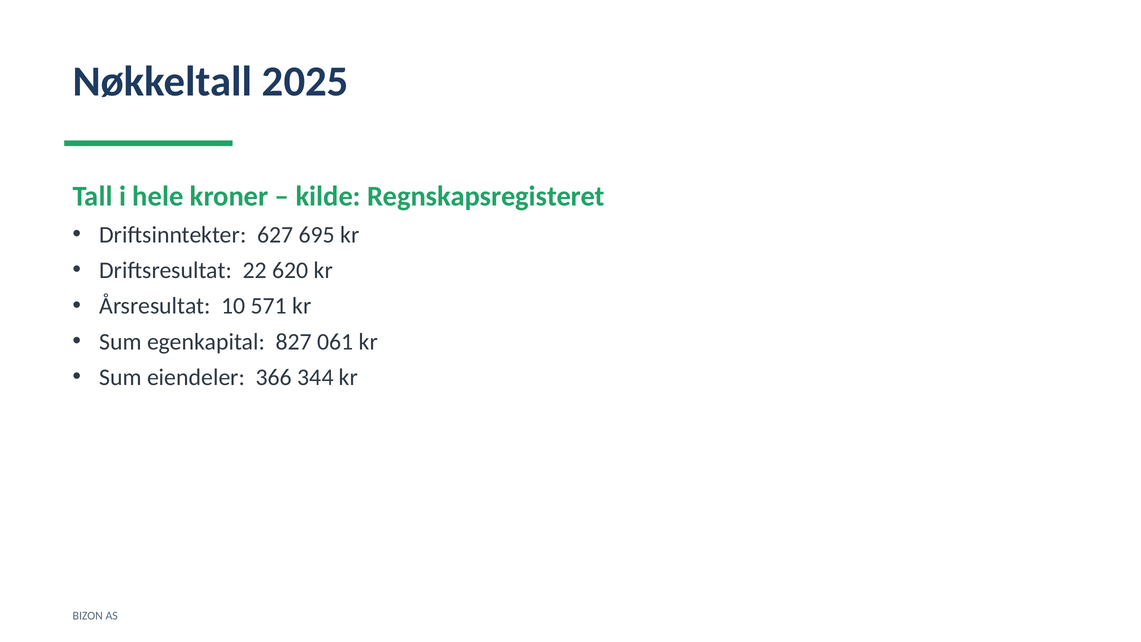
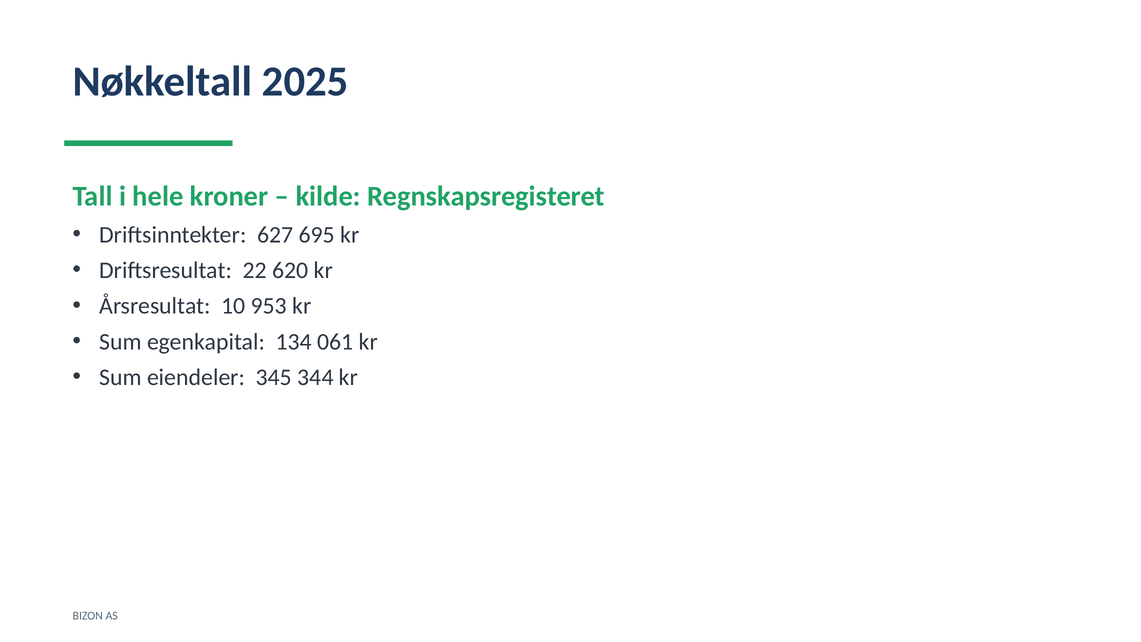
571: 571 -> 953
827: 827 -> 134
366: 366 -> 345
